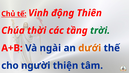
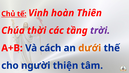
động: động -> hoàn
trời colour: green -> purple
ngài: ngài -> cách
